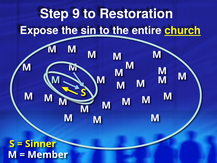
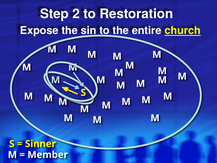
9: 9 -> 2
